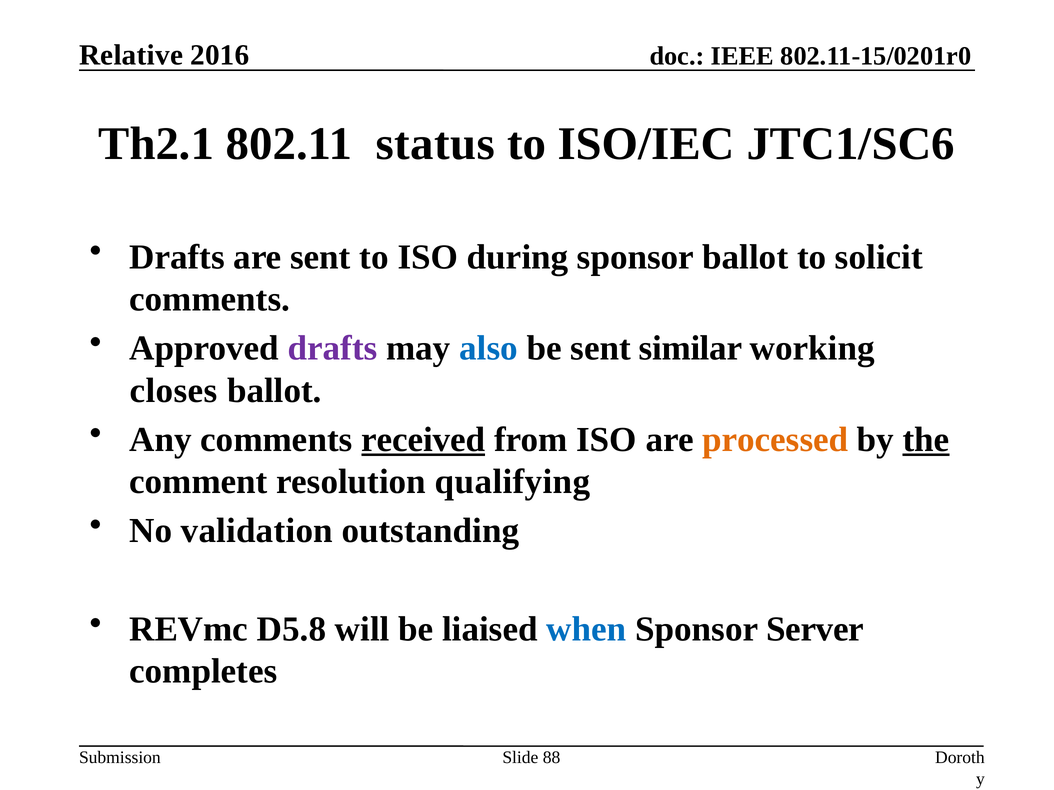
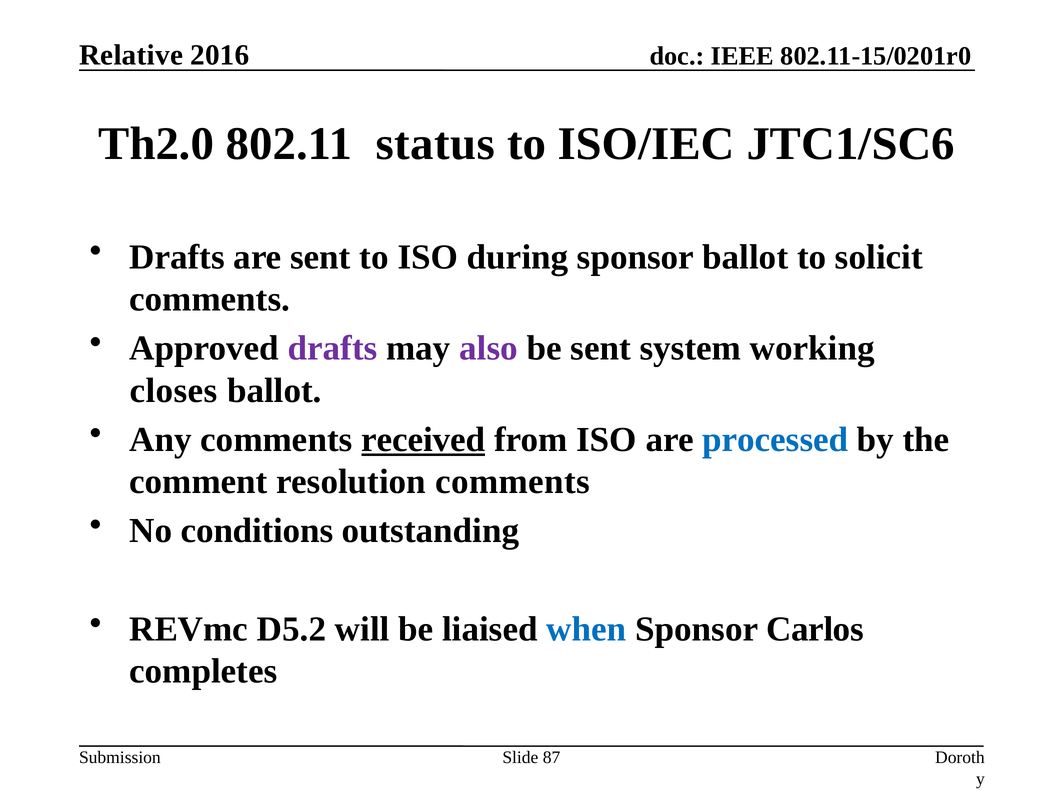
Th2.1: Th2.1 -> Th2.0
also colour: blue -> purple
similar: similar -> system
processed colour: orange -> blue
the underline: present -> none
resolution qualifying: qualifying -> comments
validation: validation -> conditions
D5.8: D5.8 -> D5.2
Server: Server -> Carlos
88: 88 -> 87
